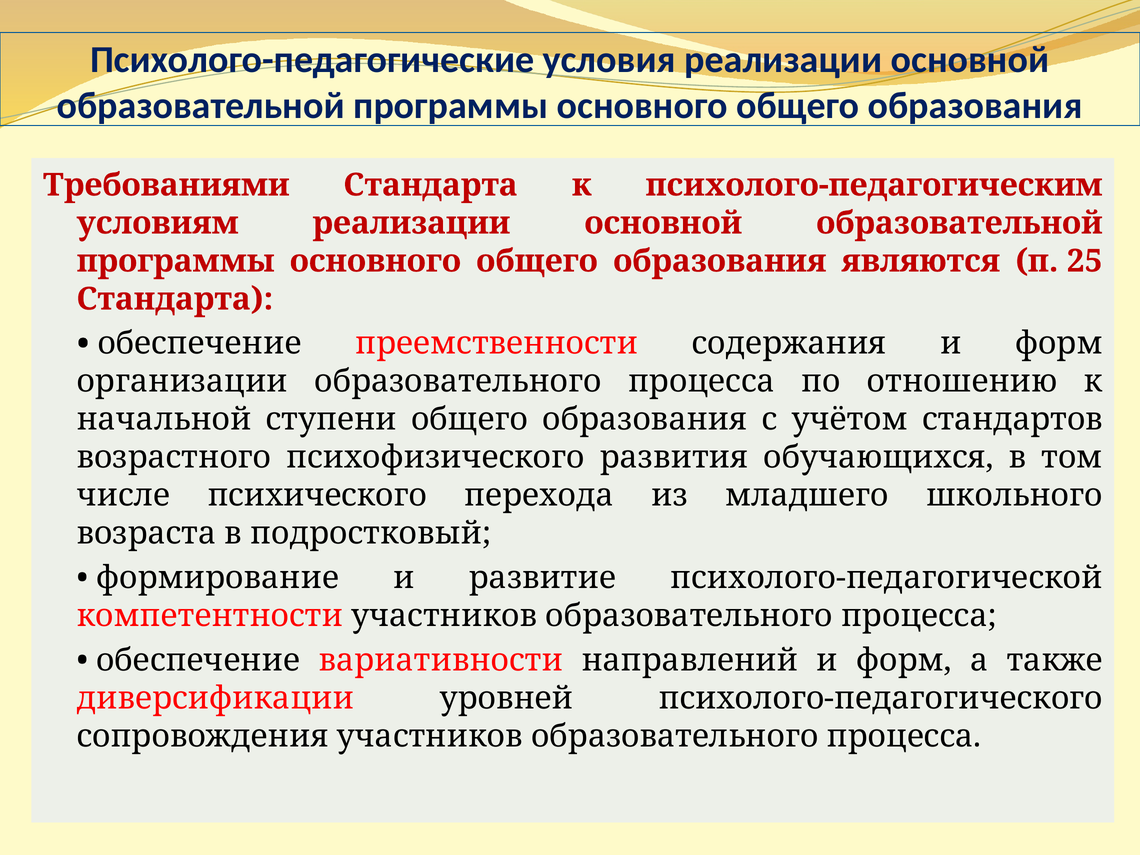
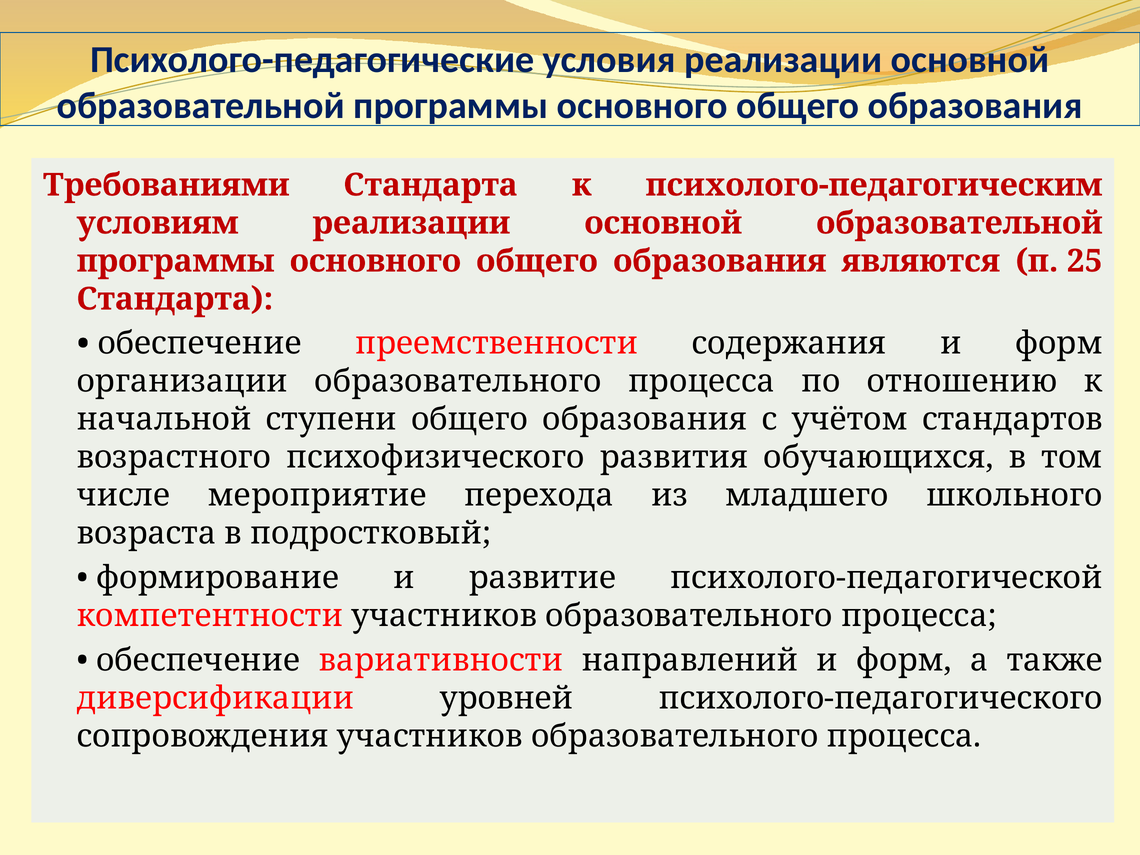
психического: психического -> мероприятие
